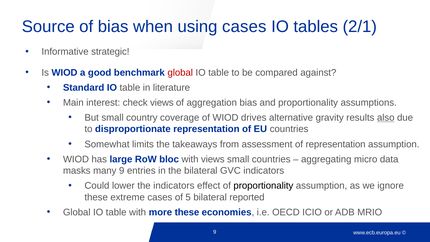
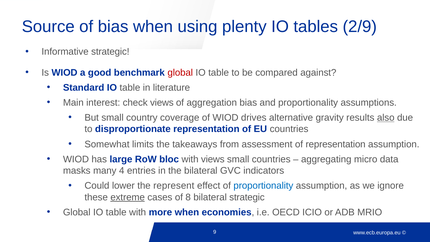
using cases: cases -> plenty
2/1: 2/1 -> 2/9
many 9: 9 -> 4
the indicators: indicators -> represent
proportionality at (263, 186) colour: black -> blue
extreme underline: none -> present
5: 5 -> 8
bilateral reported: reported -> strategic
more these: these -> when
